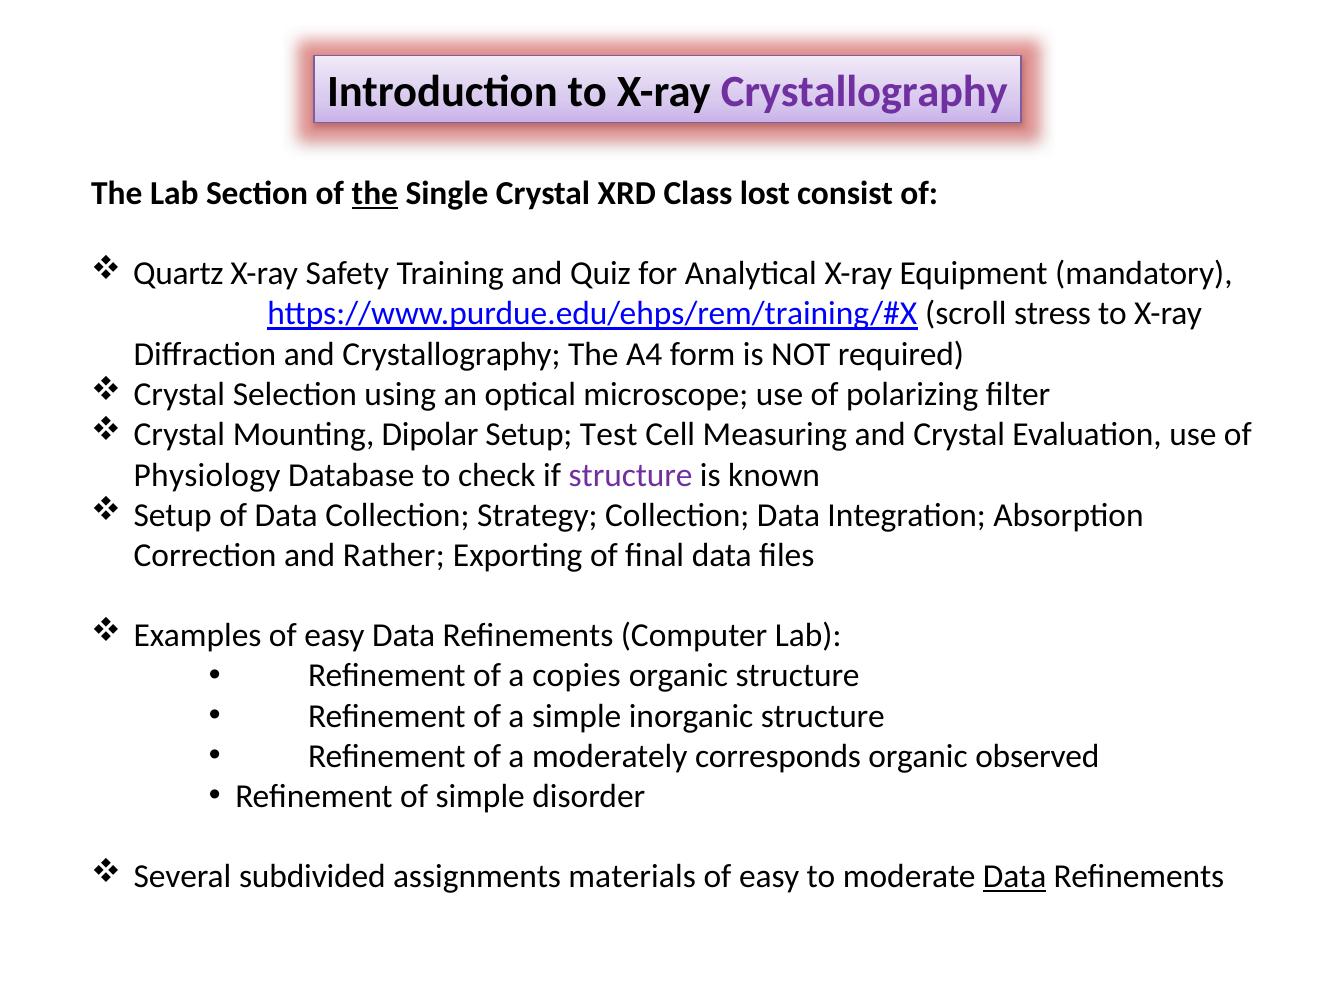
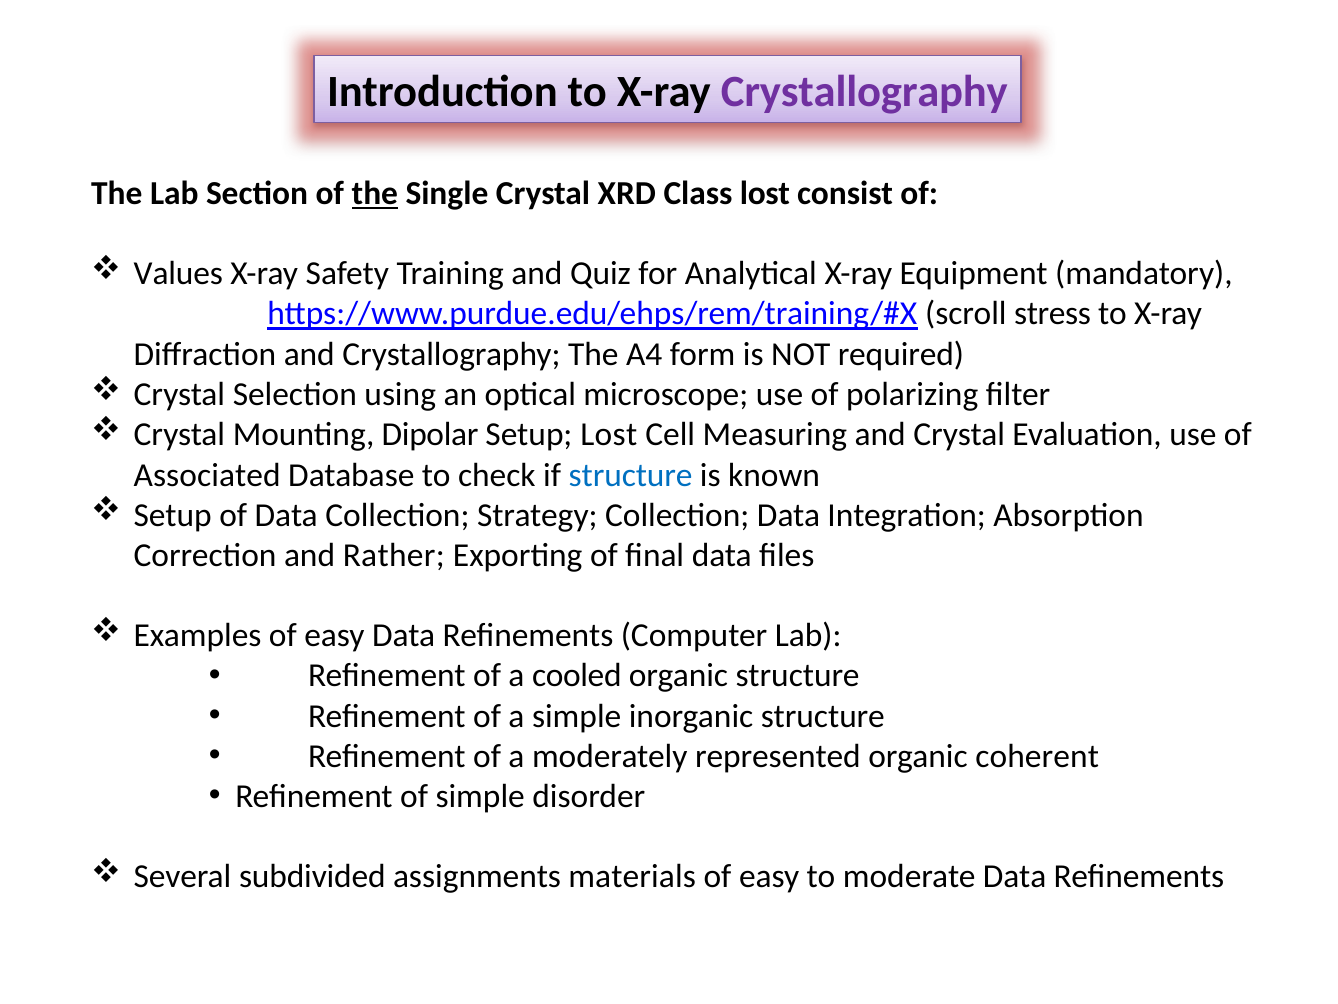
Quartz: Quartz -> Values
Setup Test: Test -> Lost
Physiology: Physiology -> Associated
structure at (631, 475) colour: purple -> blue
copies: copies -> cooled
corresponds: corresponds -> represented
observed: observed -> coherent
Data at (1015, 876) underline: present -> none
